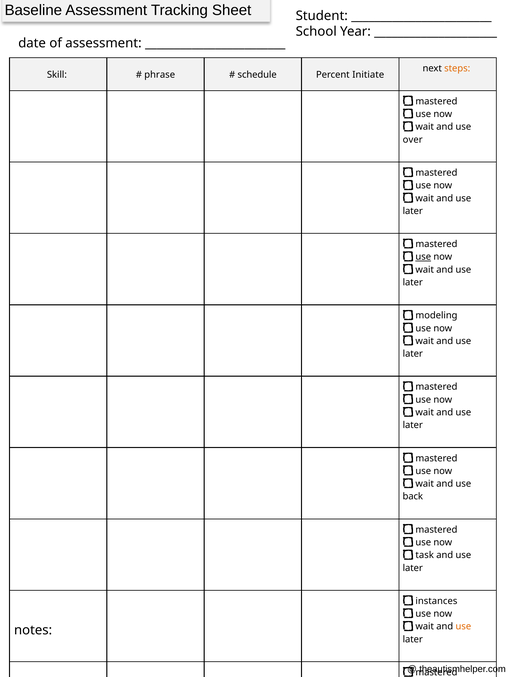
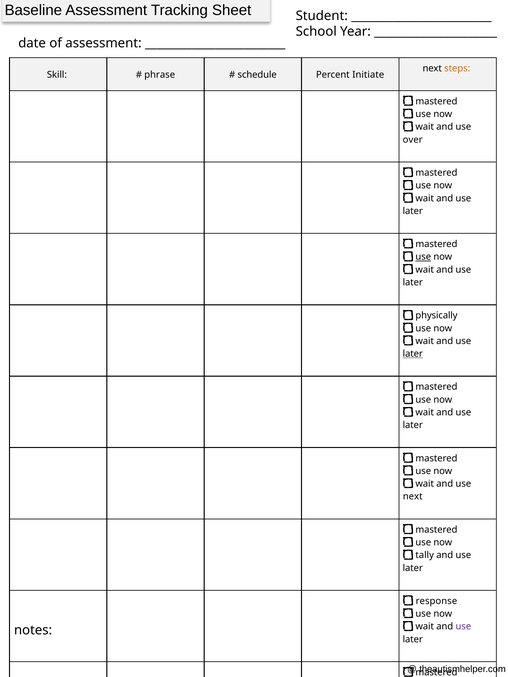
modeling: modeling -> physically
later at (413, 354) underline: none -> present
back at (413, 497): back -> next
task: task -> tally
instances: instances -> response
use at (463, 627) colour: orange -> purple
